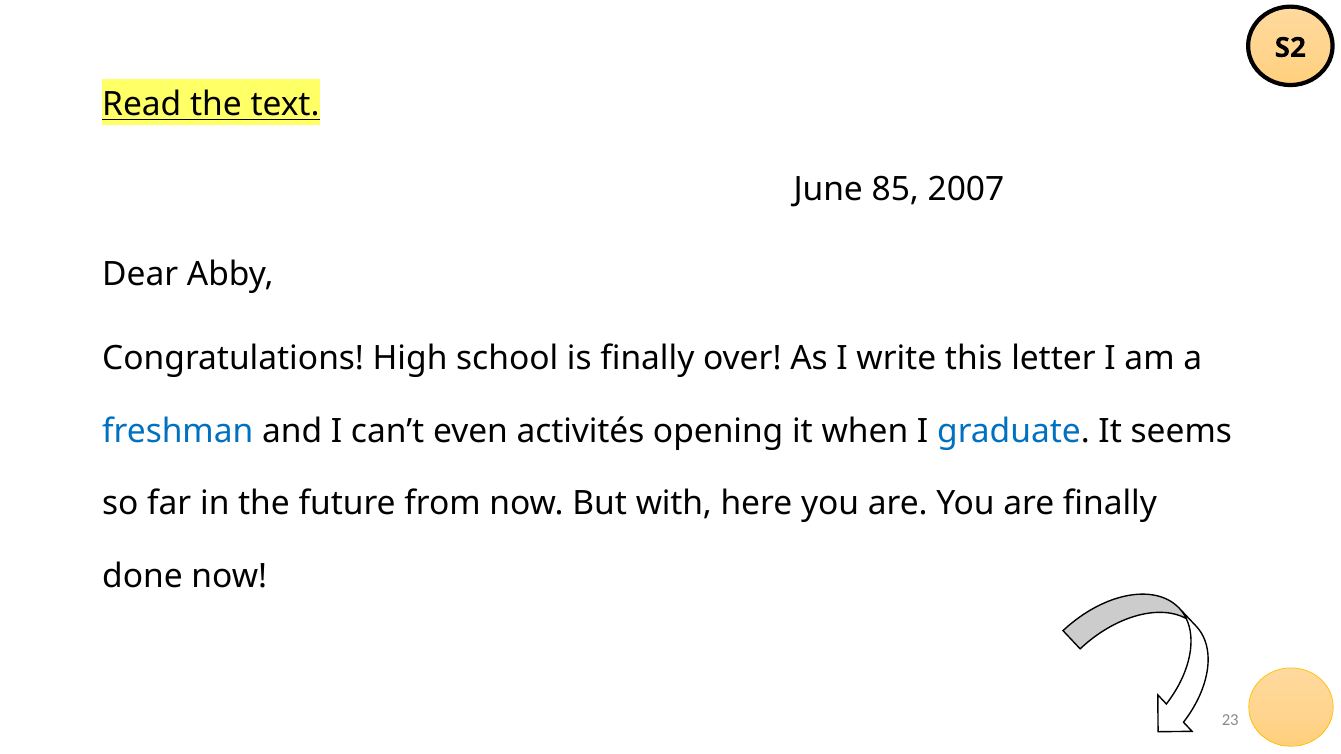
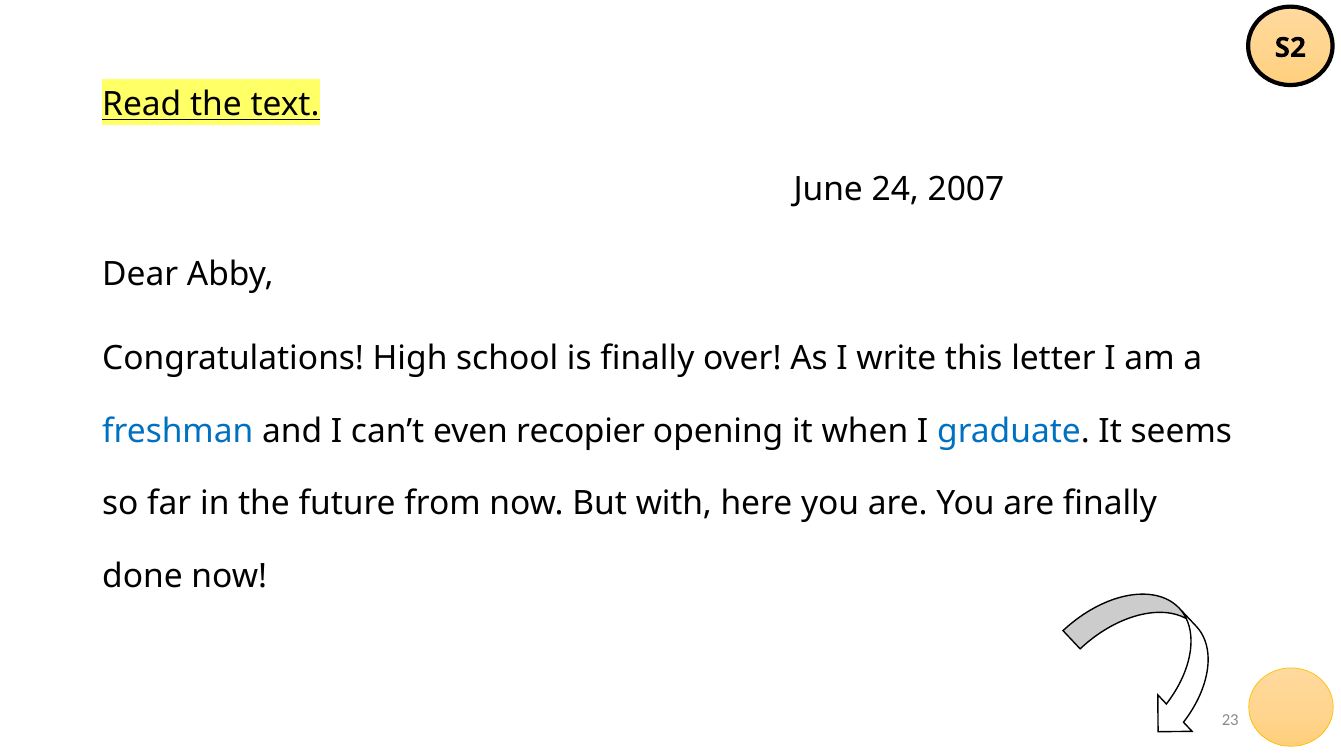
85: 85 -> 24
activités: activités -> recopier
